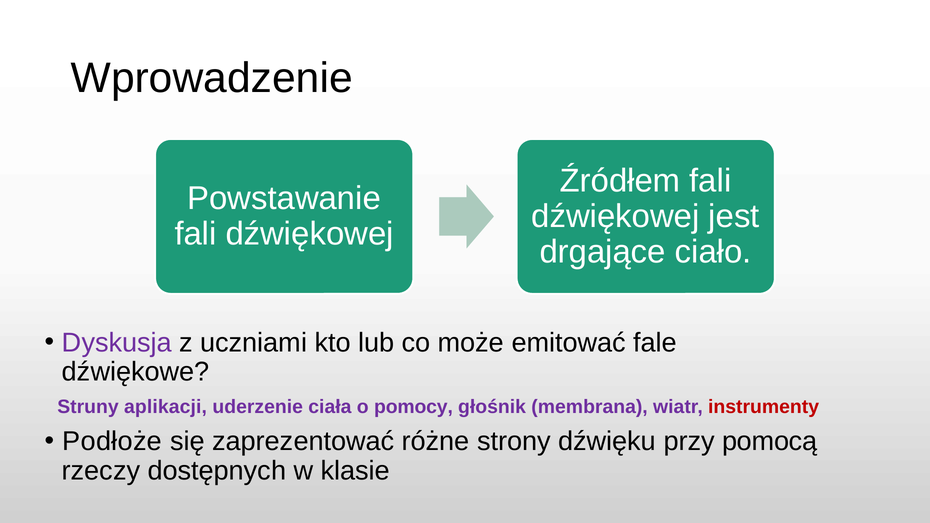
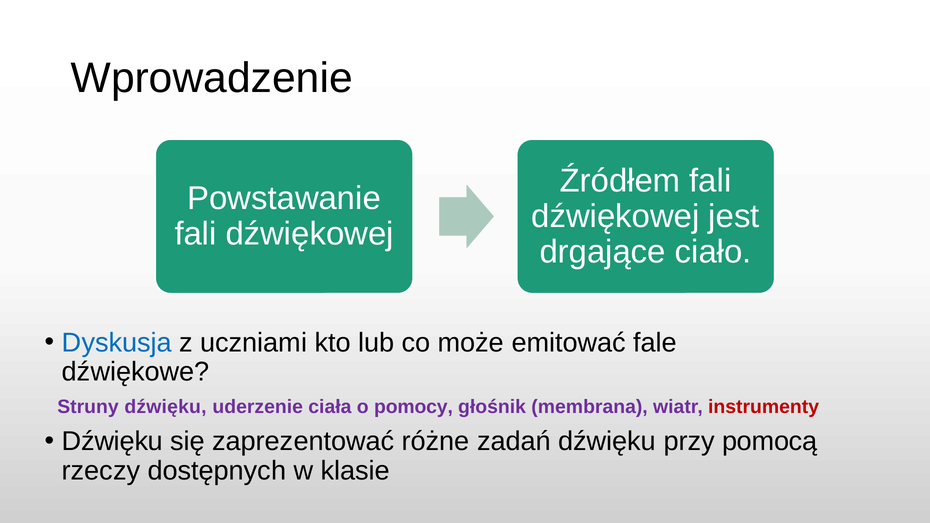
Dyskusja colour: purple -> blue
Struny aplikacji: aplikacji -> dźwięku
Podłoże at (112, 441): Podłoże -> Dźwięku
strony: strony -> zadań
